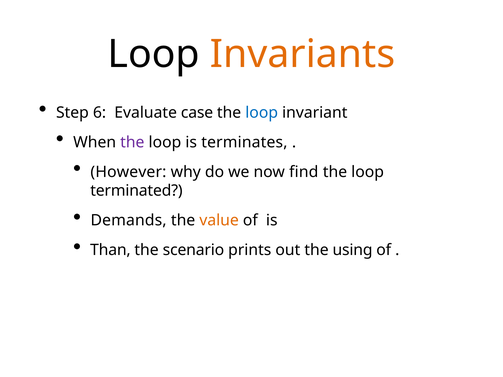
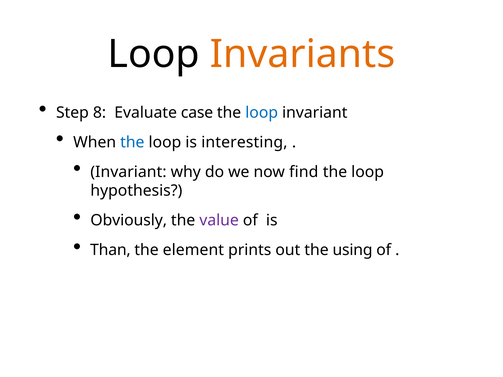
6: 6 -> 8
the at (132, 142) colour: purple -> blue
terminates: terminates -> interesting
However at (128, 172): However -> Invariant
terminated: terminated -> hypothesis
Demands: Demands -> Obviously
value colour: orange -> purple
scenario: scenario -> element
